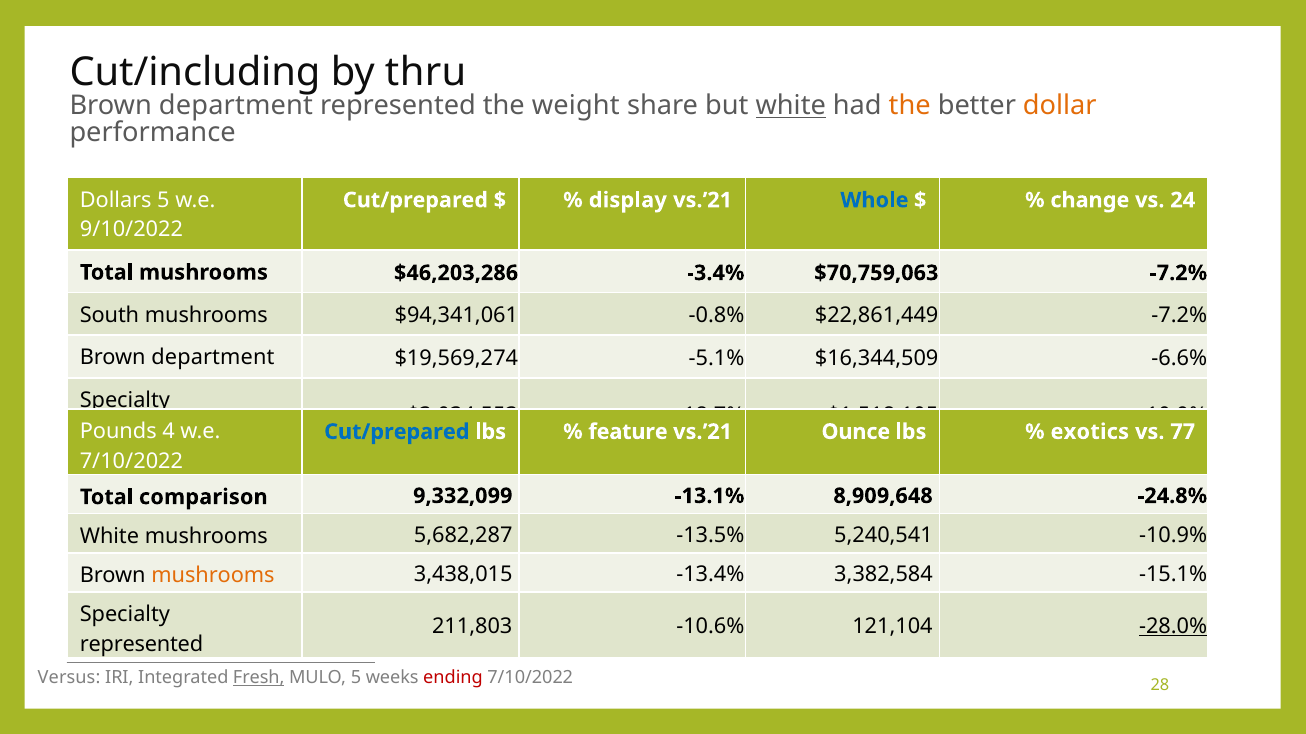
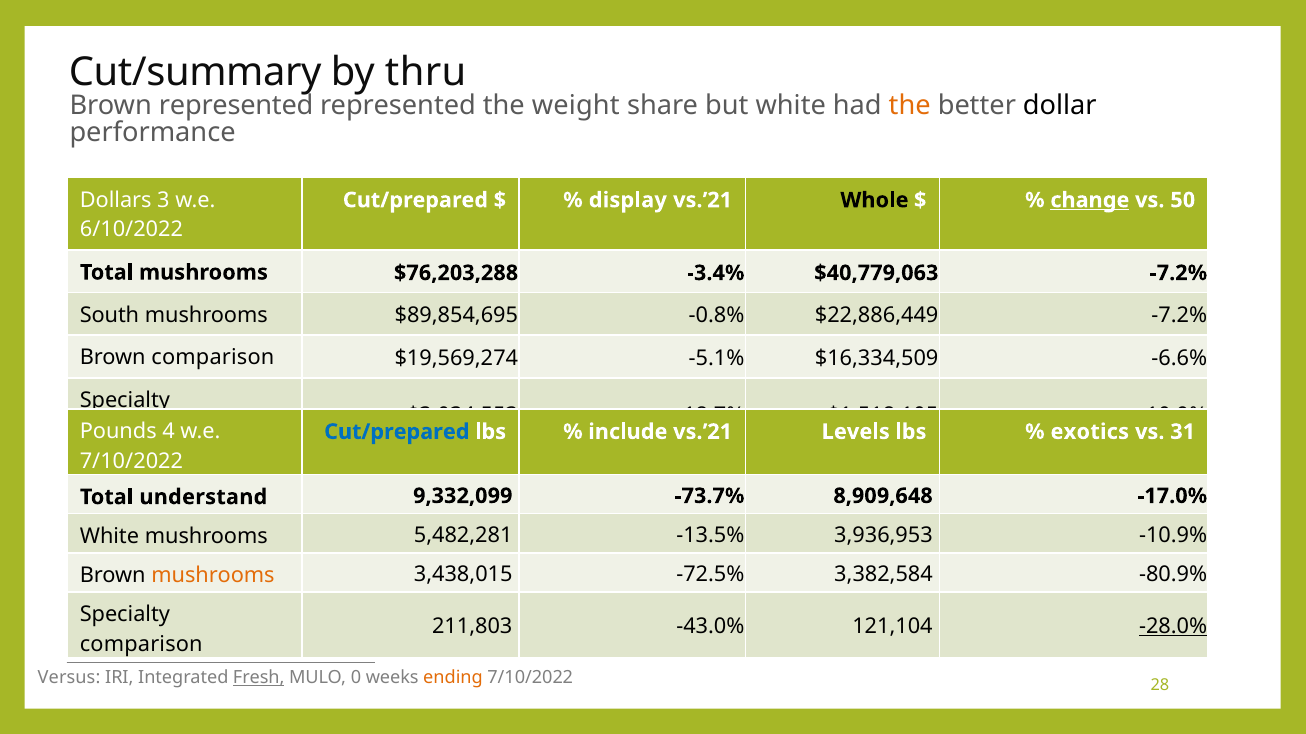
Cut/including: Cut/including -> Cut/summary
department at (236, 106): department -> represented
white at (791, 106) underline: present -> none
dollar colour: orange -> black
Dollars 5: 5 -> 3
Whole colour: blue -> black
change underline: none -> present
24: 24 -> 50
9/10/2022: 9/10/2022 -> 6/10/2022
$46,203,286: $46,203,286 -> $76,203,288
$70,759,063: $70,759,063 -> $40,779,063
$94,341,061: $94,341,061 -> $89,854,695
$22,861,449: $22,861,449 -> $22,886,449
department at (213, 358): department -> comparison
$16,344,509: $16,344,509 -> $16,334,509
feature: feature -> include
Ounce: Ounce -> Levels
77: 77 -> 31
comparison: comparison -> understand
-13.1%: -13.1% -> -73.7%
-24.8%: -24.8% -> -17.0%
5,682,287: 5,682,287 -> 5,482,281
5,240,541: 5,240,541 -> 3,936,953
-13.4%: -13.4% -> -72.5%
-15.1%: -15.1% -> -80.9%
-10.6%: -10.6% -> -43.0%
represented at (141, 645): represented -> comparison
MULO 5: 5 -> 0
ending colour: red -> orange
